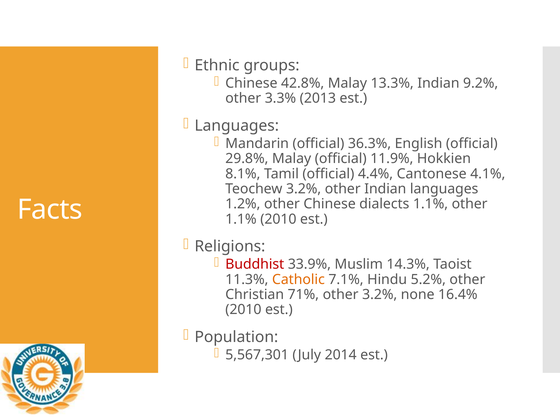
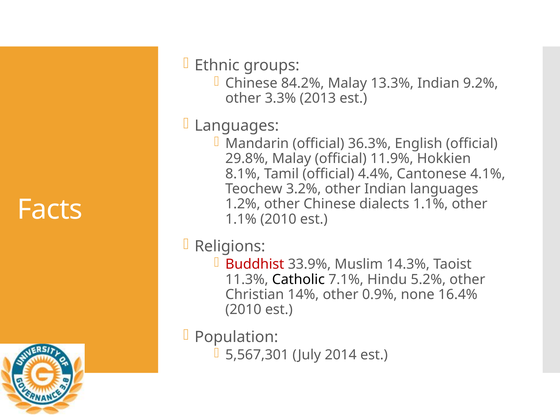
42.8%: 42.8% -> 84.2%
Catholic colour: orange -> black
71%: 71% -> 14%
other 3.2%: 3.2% -> 0.9%
